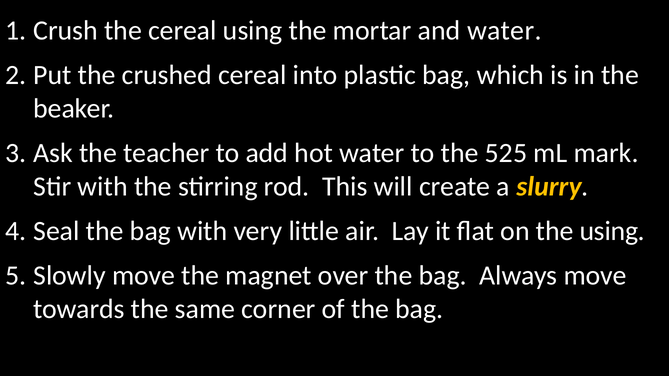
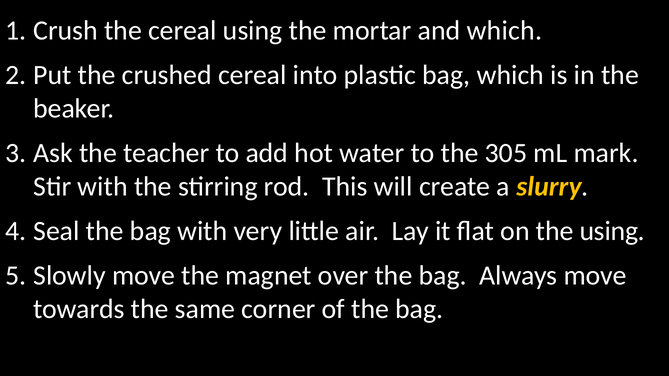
and water: water -> which
525: 525 -> 305
